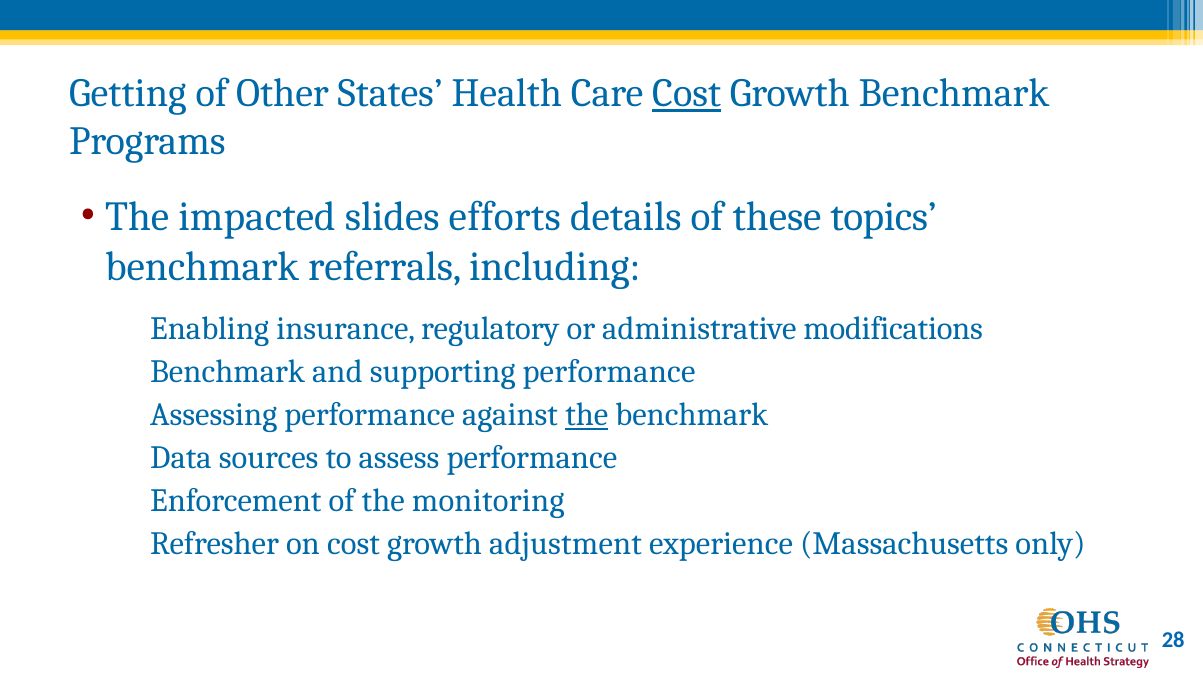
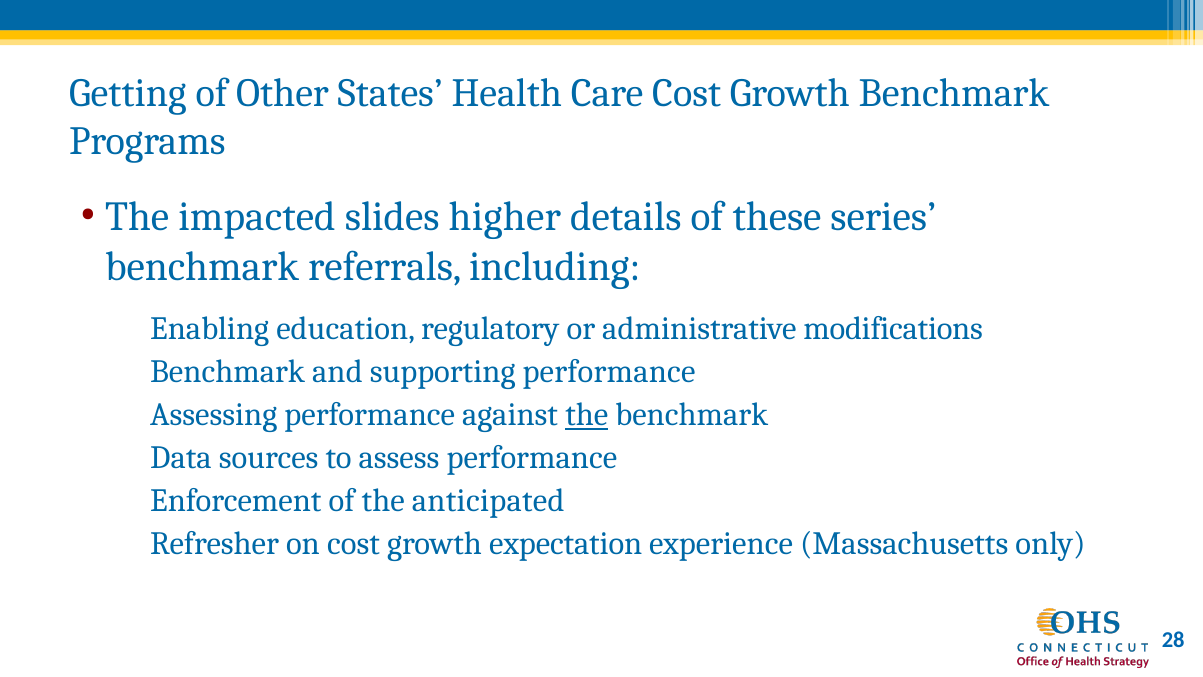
Cost at (687, 93) underline: present -> none
efforts: efforts -> higher
topics: topics -> series
insurance: insurance -> education
monitoring: monitoring -> anticipated
adjustment: adjustment -> expectation
